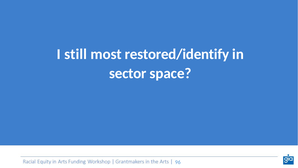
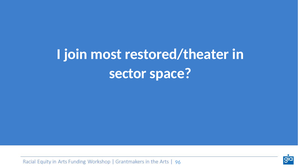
still: still -> join
restored/identify: restored/identify -> restored/theater
